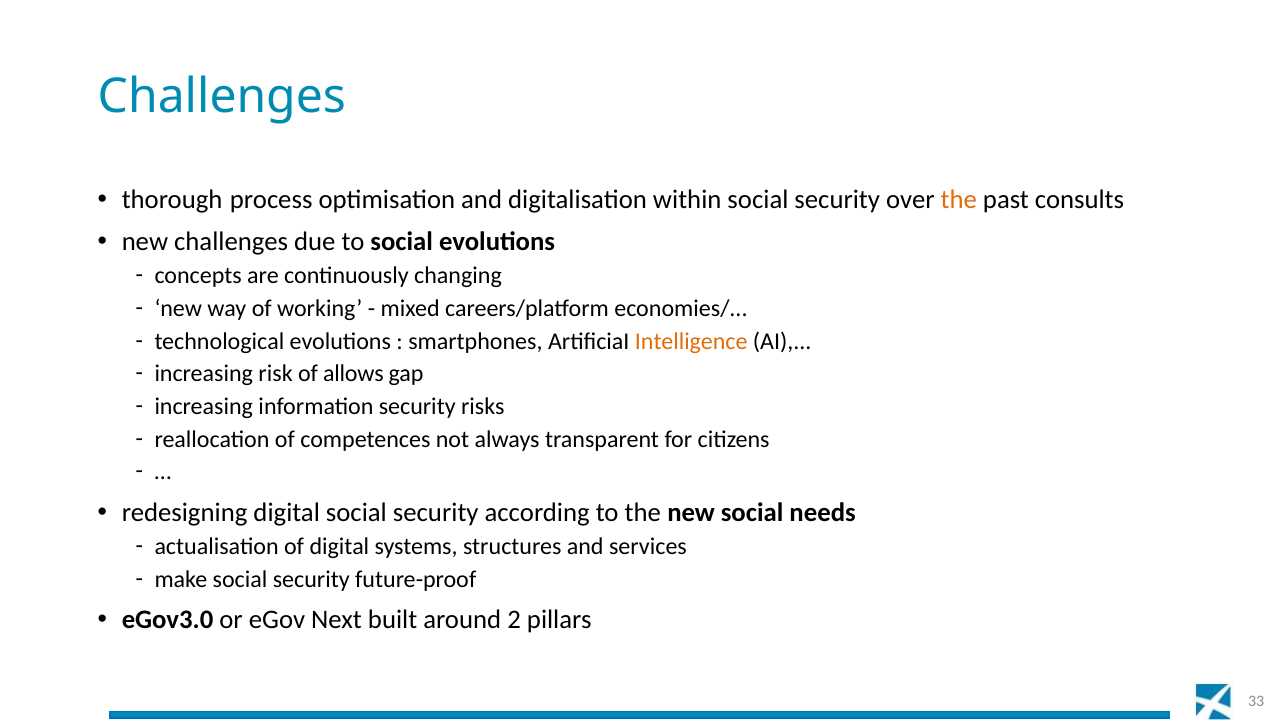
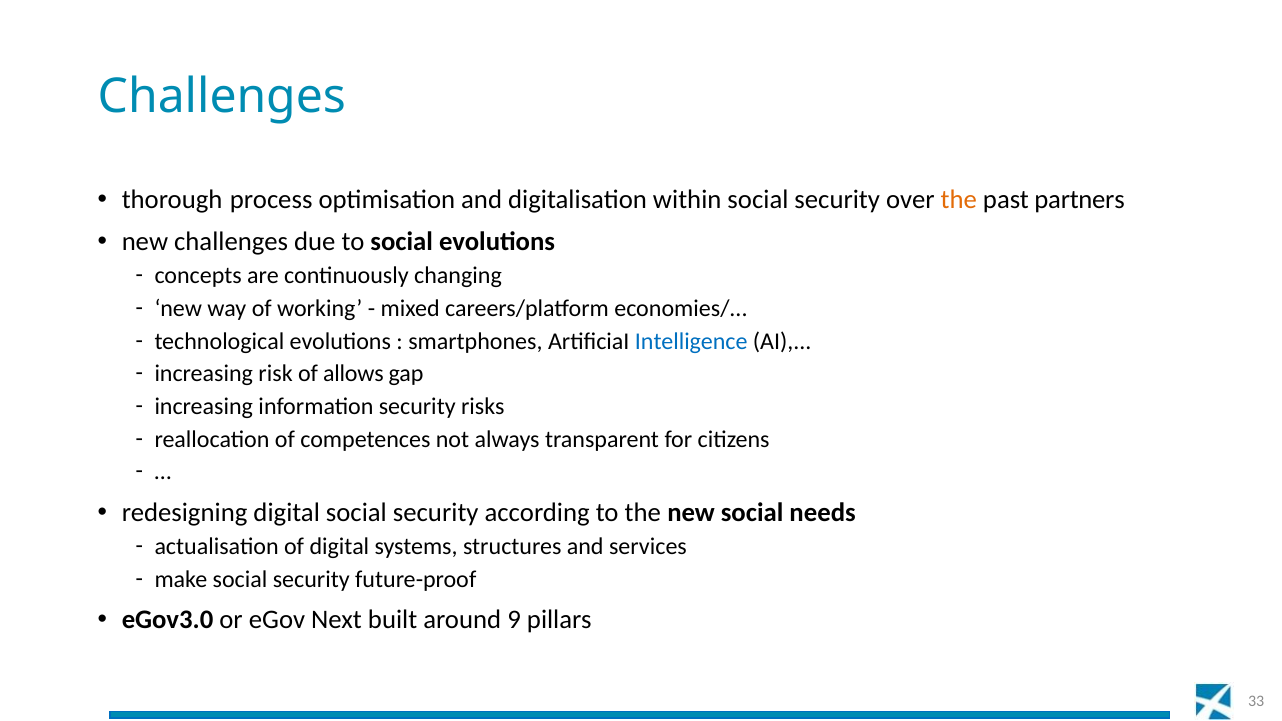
consults: consults -> partners
Intelligence colour: orange -> blue
2: 2 -> 9
